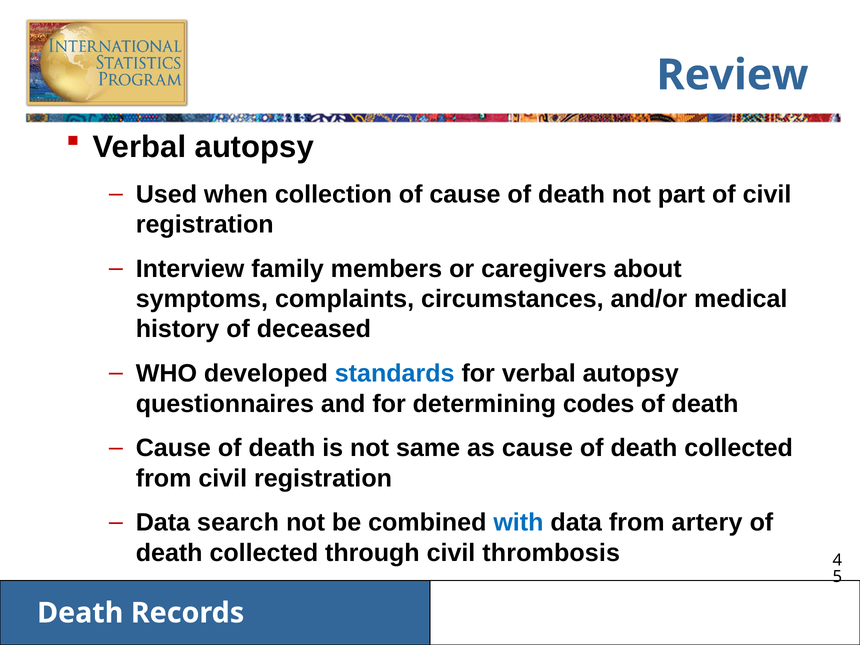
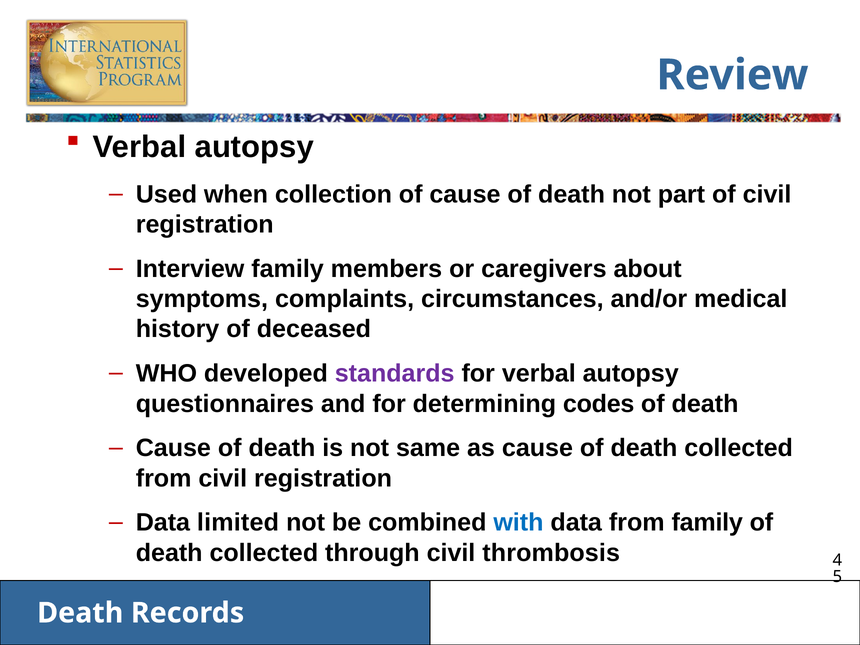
standards colour: blue -> purple
search: search -> limited
from artery: artery -> family
